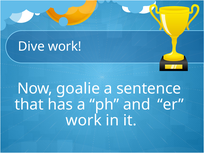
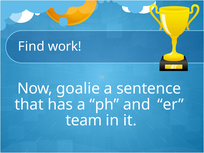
Dive: Dive -> Find
work at (84, 120): work -> team
